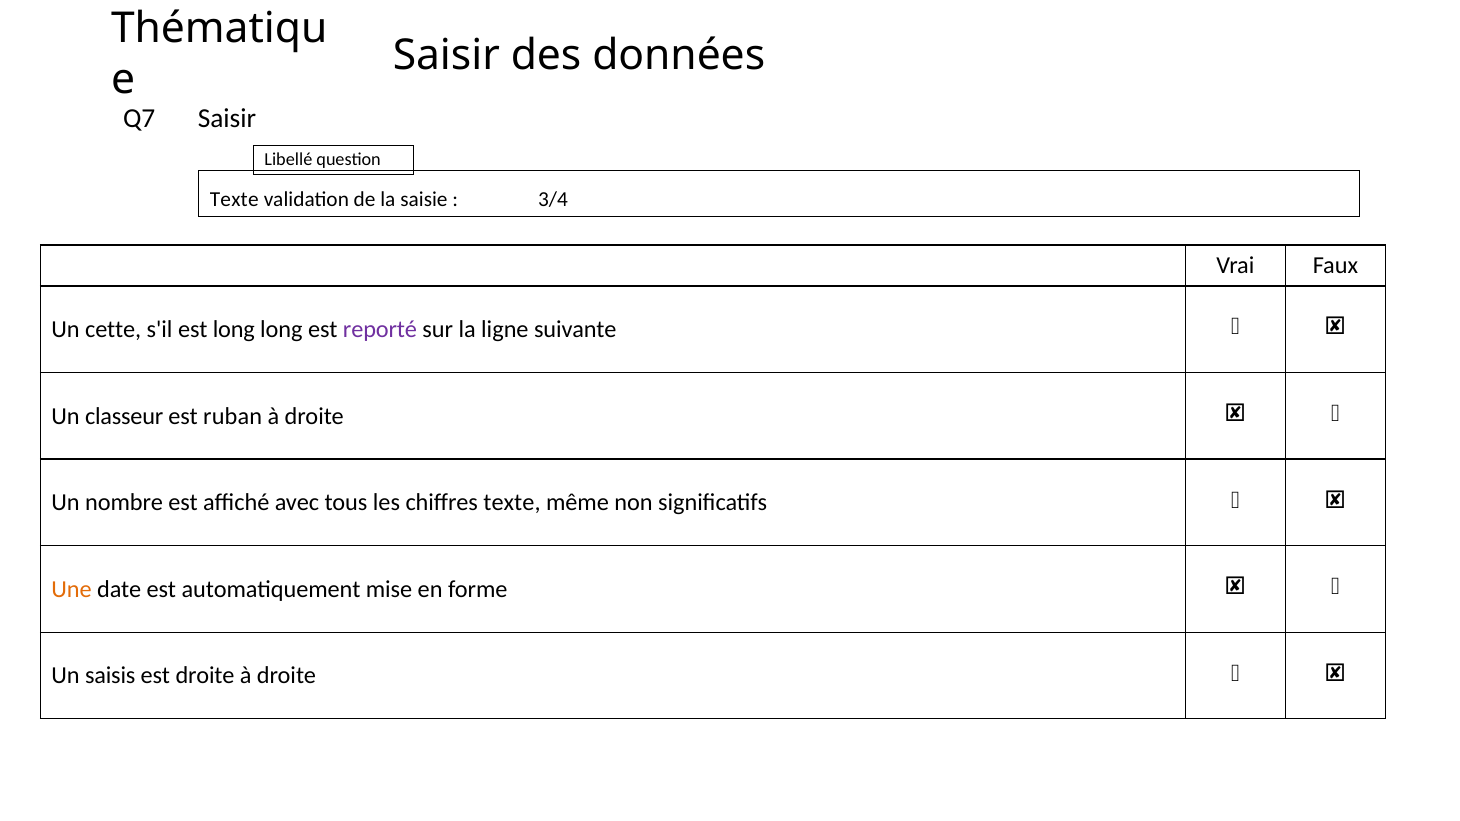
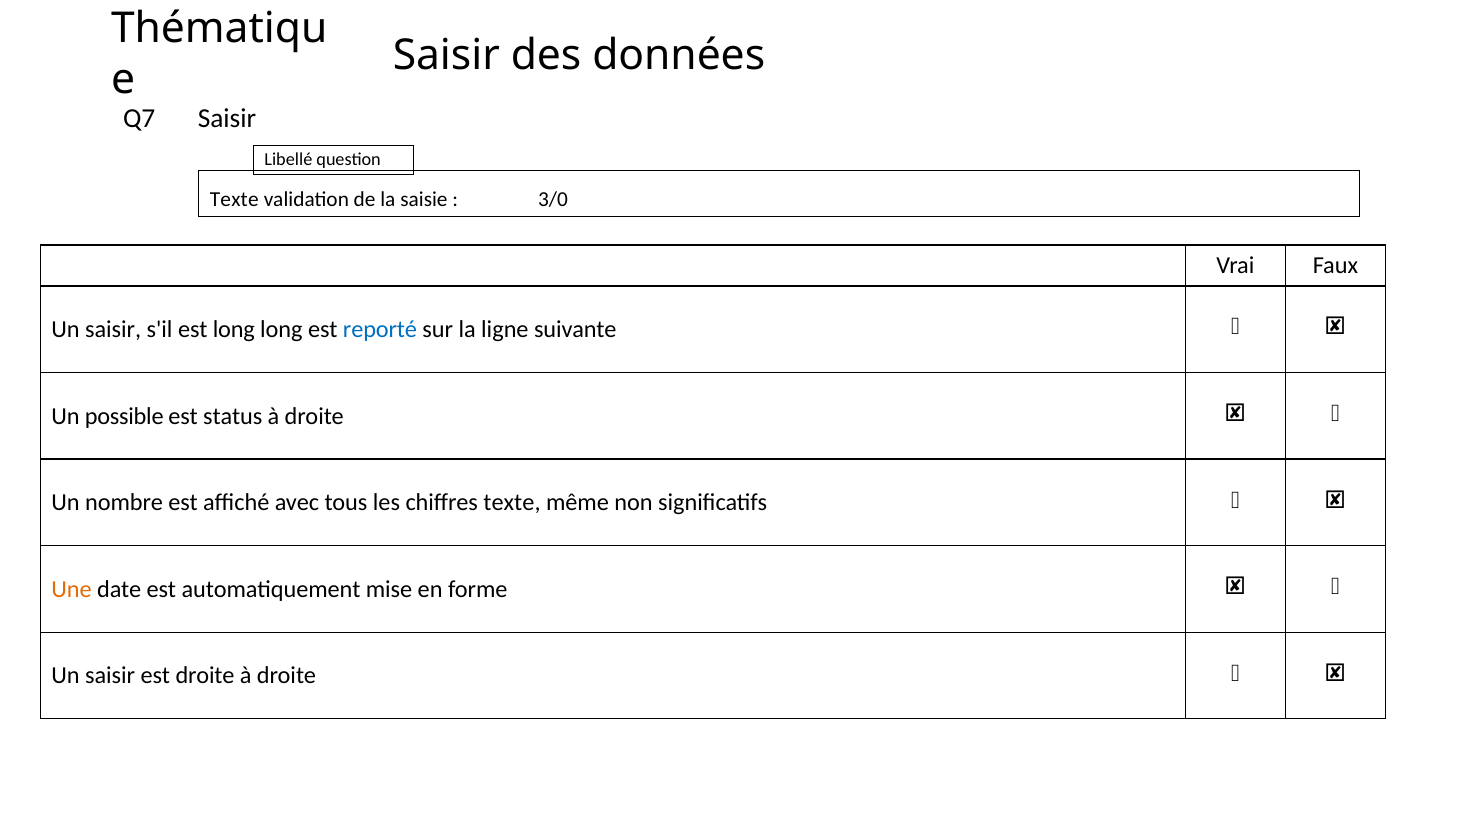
3/4: 3/4 -> 3/0
cette at (113, 330): cette -> saisir
reporté colour: purple -> blue
classeur: classeur -> possible
ruban: ruban -> status
saisis at (110, 676): saisis -> saisir
